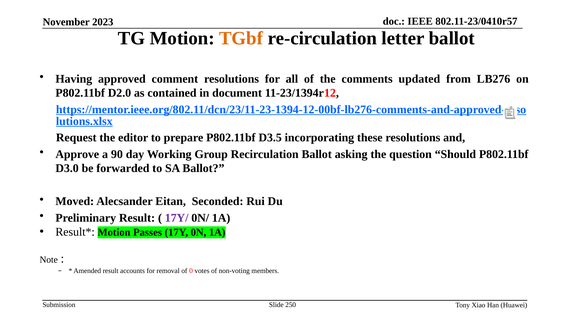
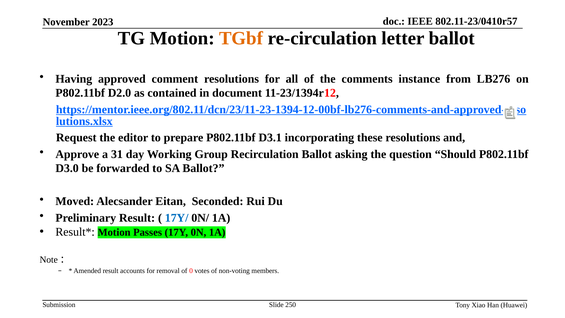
updated: updated -> instance
D3.5: D3.5 -> D3.1
90: 90 -> 31
17Y/ colour: purple -> blue
